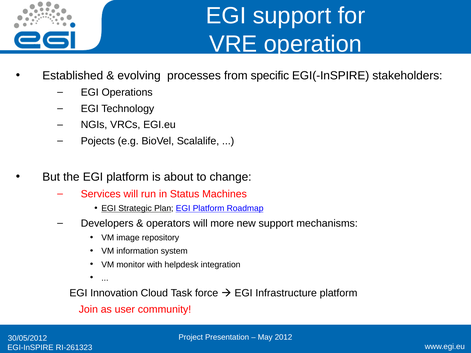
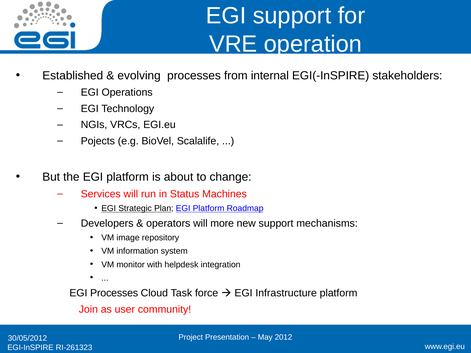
specific: specific -> internal
EGI Innovation: Innovation -> Processes
